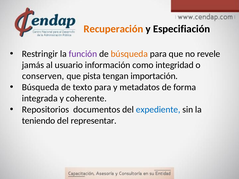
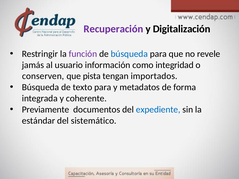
Recuperación colour: orange -> purple
Especifiación: Especifiación -> Digitalización
búsqueda at (129, 54) colour: orange -> blue
importación: importación -> importados
Repositorios: Repositorios -> Previamente
teniendo: teniendo -> estándar
representar: representar -> sistemático
